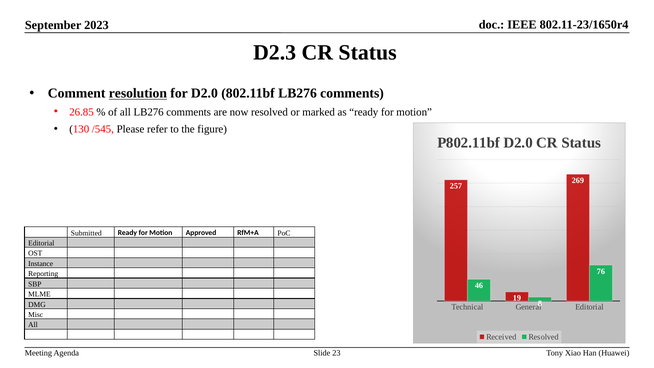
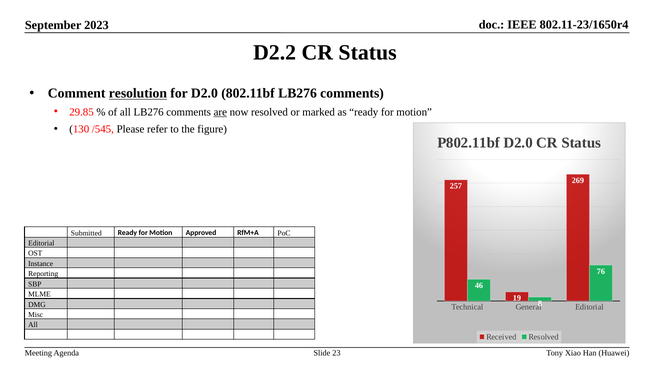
D2.3: D2.3 -> D2.2
26.85: 26.85 -> 29.85
are underline: none -> present
